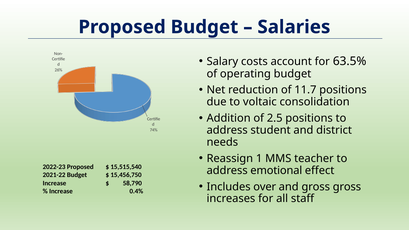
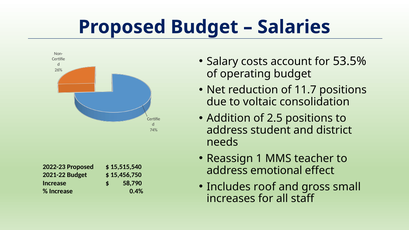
63.5%: 63.5% -> 53.5%
over: over -> roof
gross gross: gross -> small
